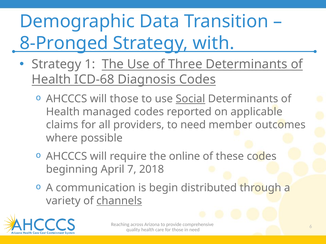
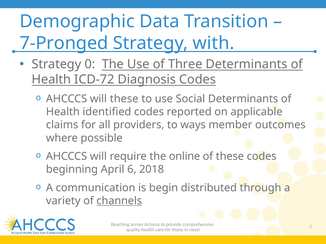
8-Pronged: 8-Pronged -> 7-Pronged
1: 1 -> 0
ICD-68: ICD-68 -> ICD-72
will those: those -> these
Social underline: present -> none
managed: managed -> identified
to need: need -> ways
April 7: 7 -> 6
